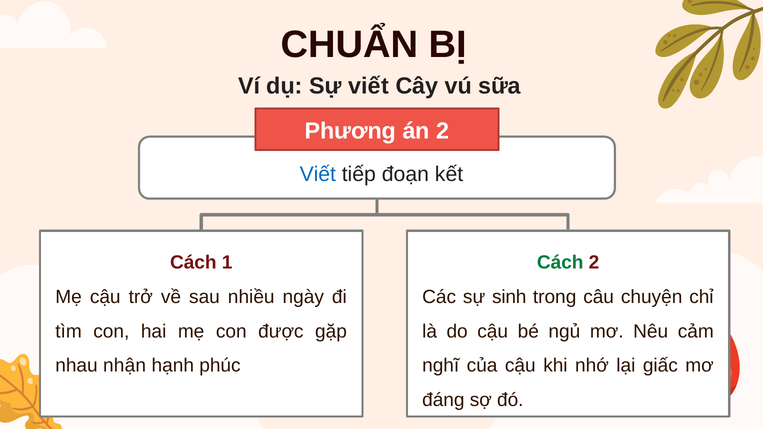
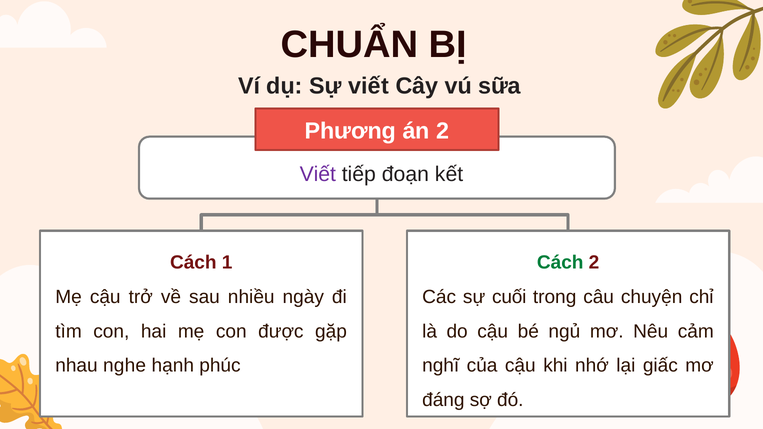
Viết at (318, 174) colour: blue -> purple
sinh: sinh -> cuối
nhận: nhận -> nghe
